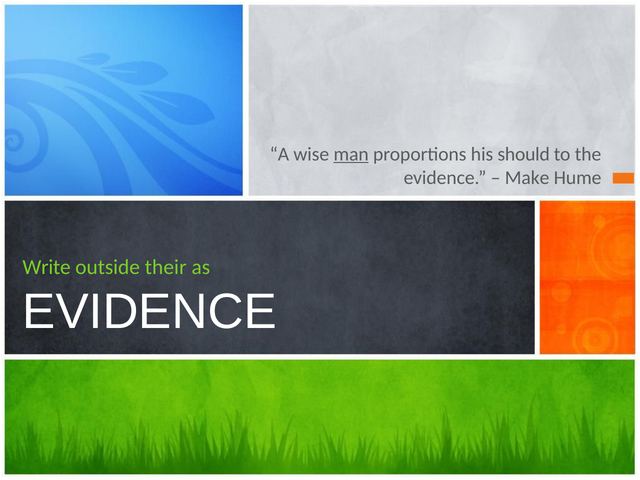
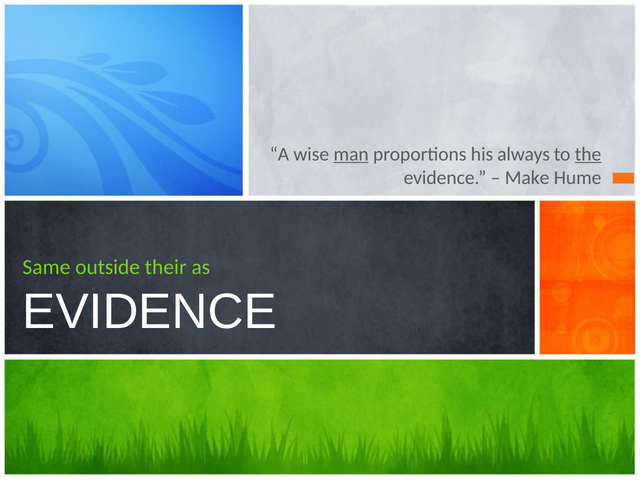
should: should -> always
the underline: none -> present
Write: Write -> Same
